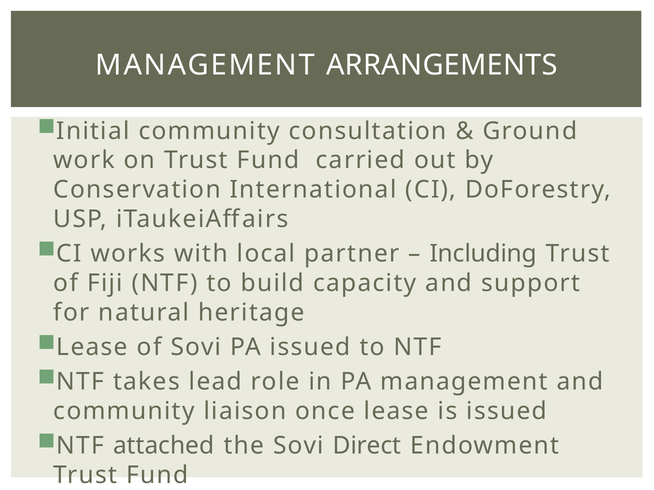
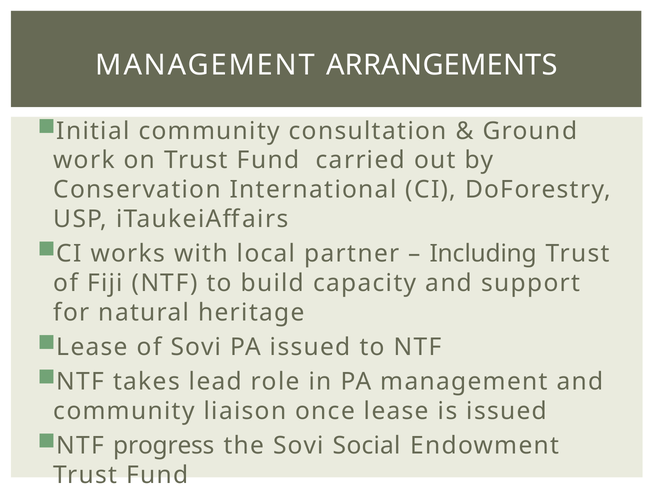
attached: attached -> progress
Direct: Direct -> Social
